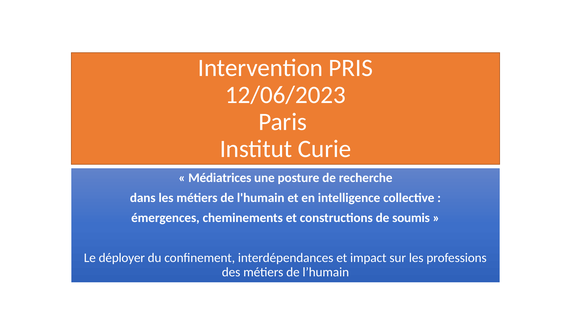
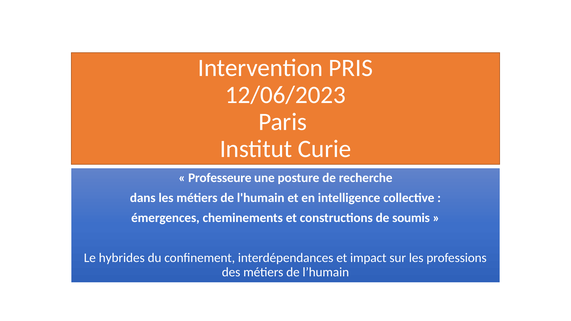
Médiatrices: Médiatrices -> Professeure
déployer: déployer -> hybrides
